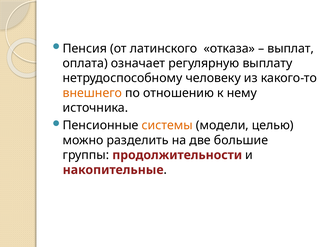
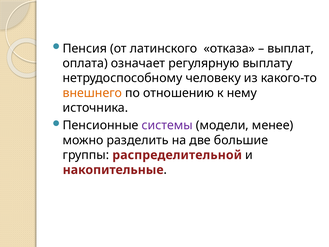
системы colour: orange -> purple
целью: целью -> менее
продолжительности: продолжительности -> распределительной
